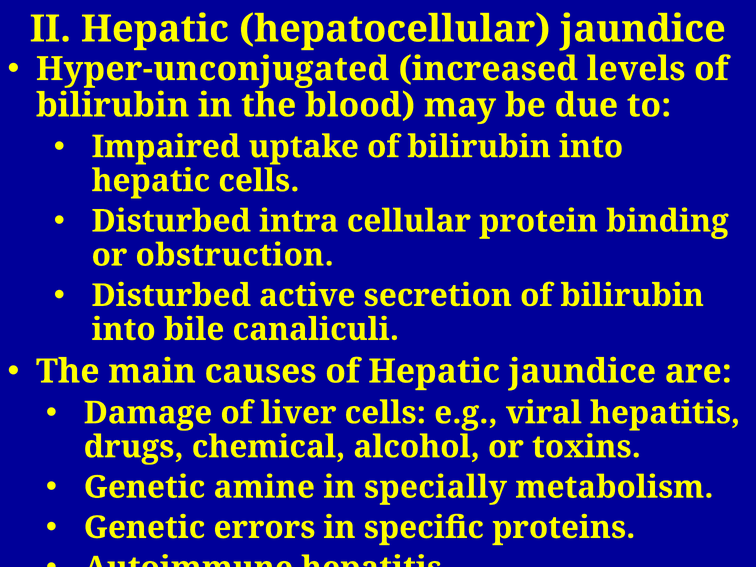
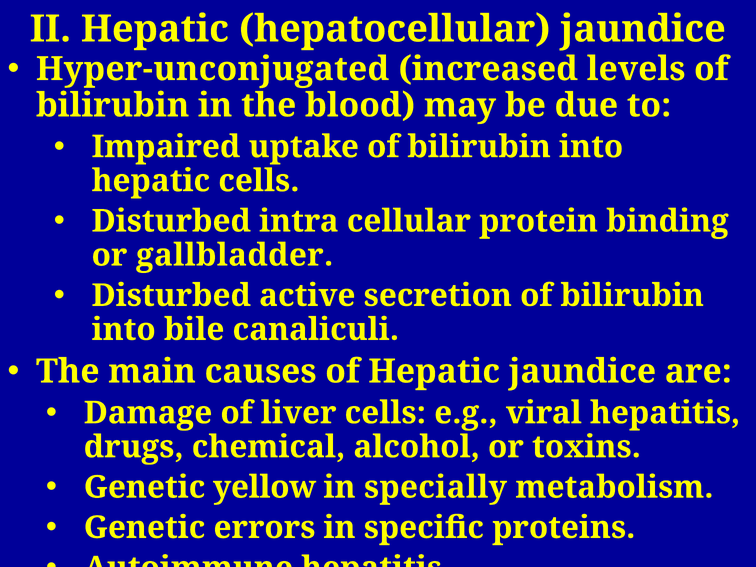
obstruction: obstruction -> gallbladder
amine: amine -> yellow
